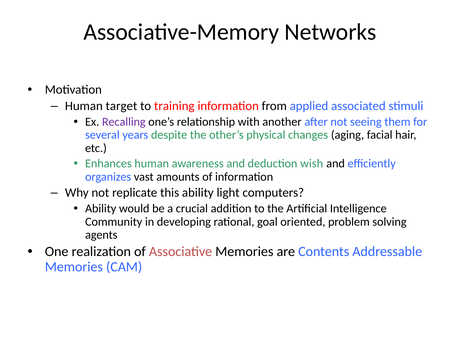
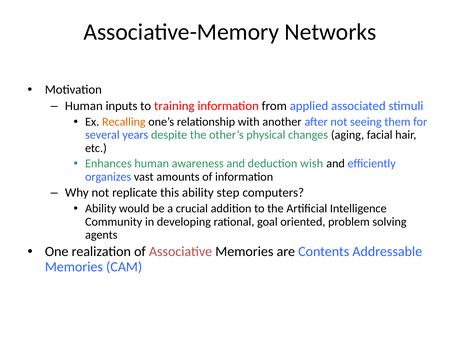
target: target -> inputs
Recalling colour: purple -> orange
light: light -> step
